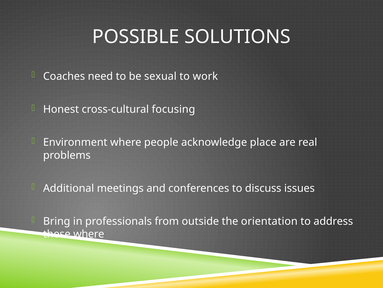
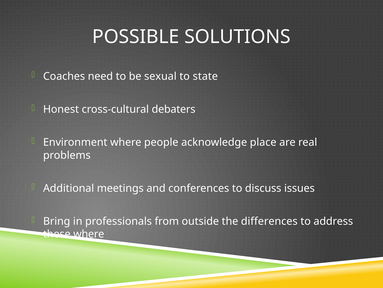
work: work -> state
focusing: focusing -> debaters
orientation: orientation -> differences
